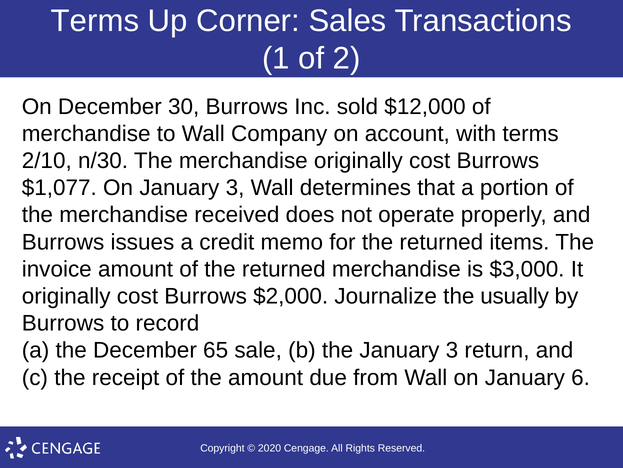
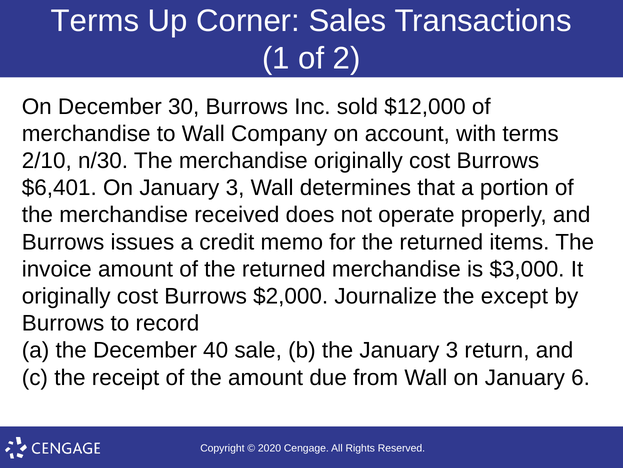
$1,077: $1,077 -> $6,401
usually: usually -> except
65: 65 -> 40
